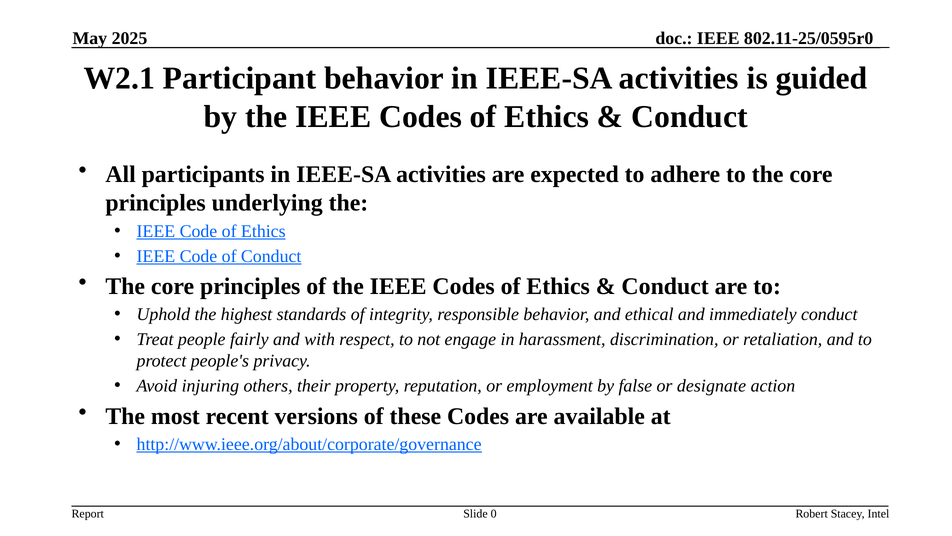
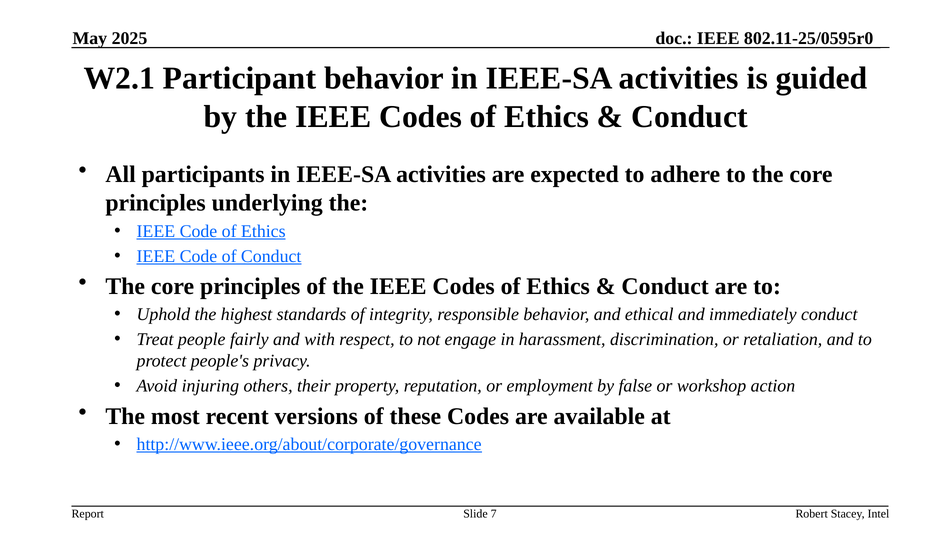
designate: designate -> workshop
0: 0 -> 7
